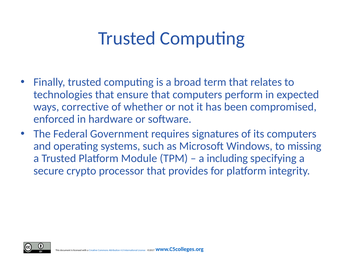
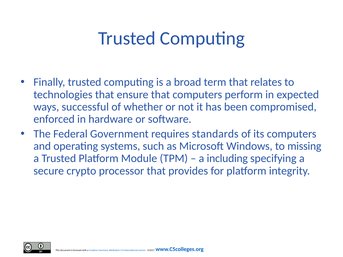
corrective: corrective -> successful
signatures: signatures -> standards
